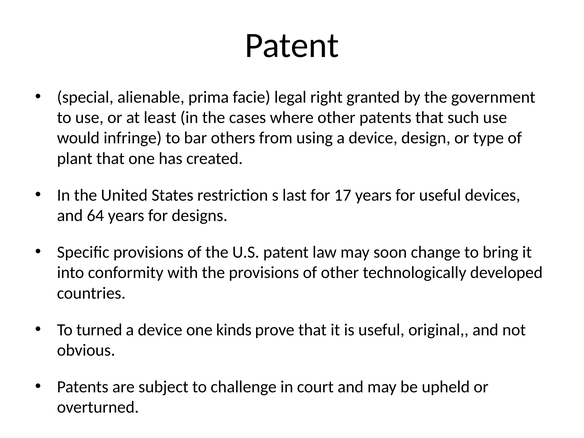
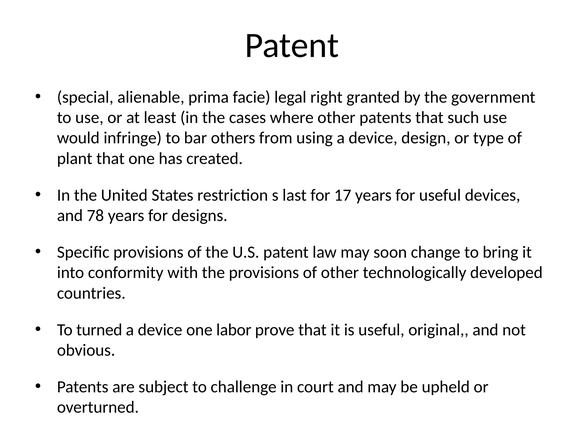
64: 64 -> 78
kinds: kinds -> labor
